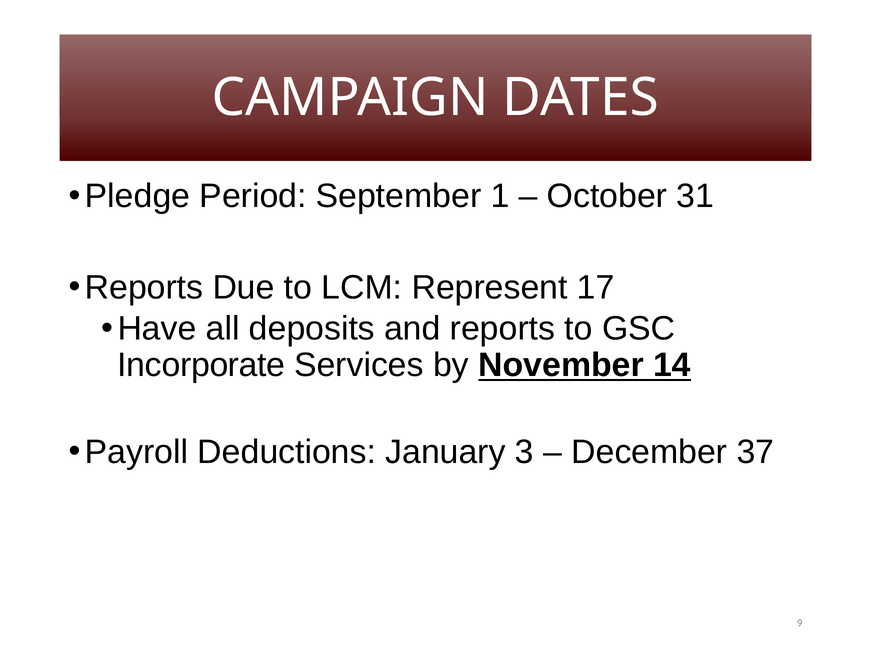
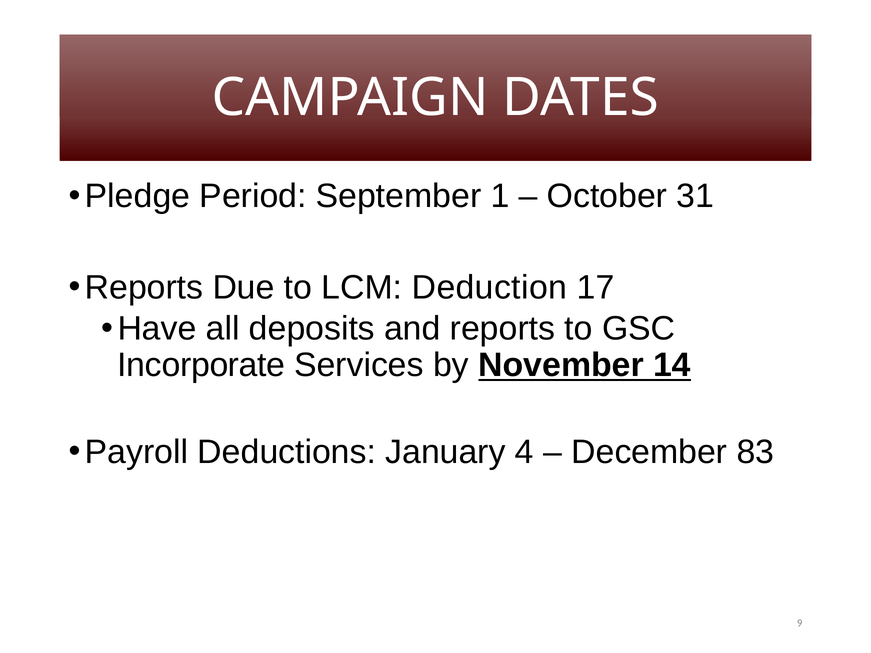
Represent: Represent -> Deduction
3: 3 -> 4
37: 37 -> 83
